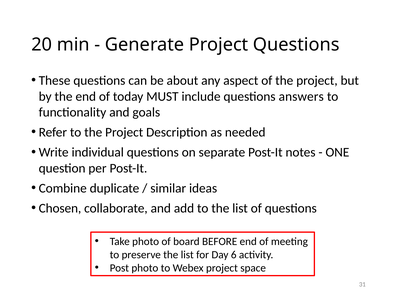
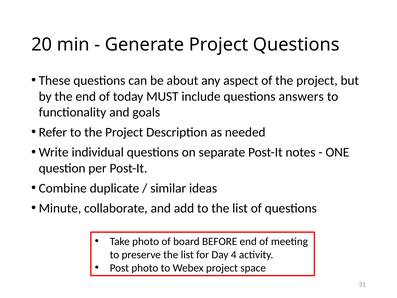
Chosen: Chosen -> Minute
6: 6 -> 4
